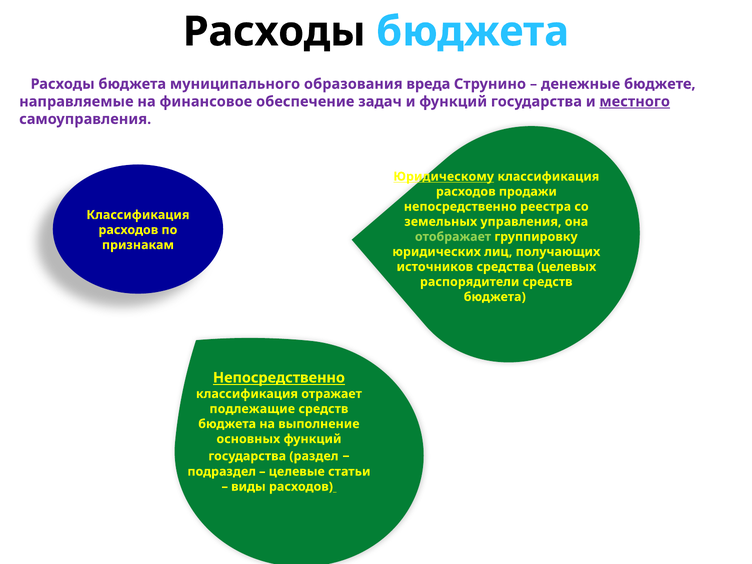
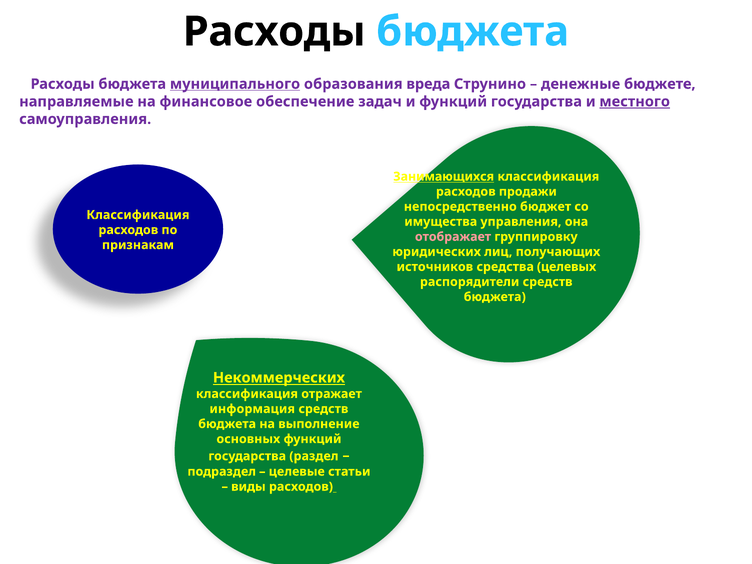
муниципального underline: none -> present
Юридическому: Юридическому -> Занимающихся
реестра: реестра -> бюджет
земельных: земельных -> имущества
отображает colour: light green -> pink
Непосредственно at (279, 378): Непосредственно -> Некоммерческих
подлежащие: подлежащие -> информация
